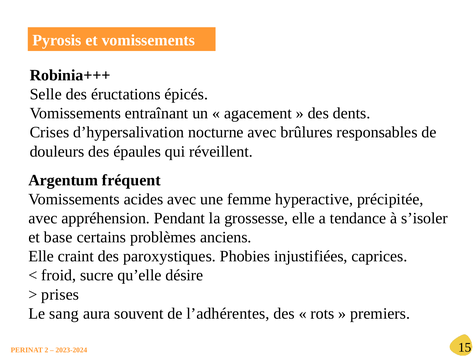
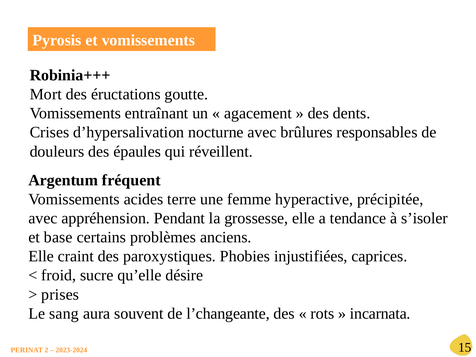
Selle: Selle -> Mort
épicés: épicés -> goutte
acides avec: avec -> terre
l’adhérentes: l’adhérentes -> l’changeante
premiers: premiers -> incarnata
